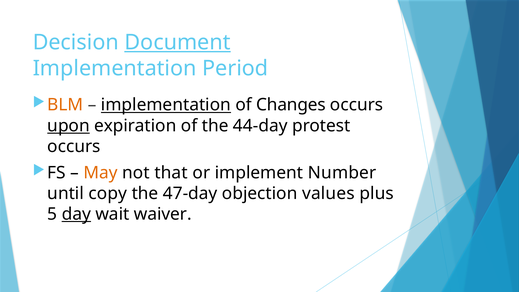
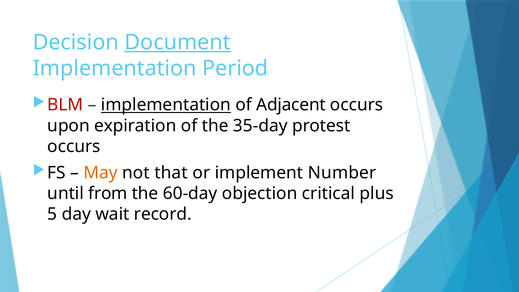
BLM colour: orange -> red
Changes: Changes -> Adjacent
upon underline: present -> none
44-day: 44-day -> 35-day
copy: copy -> from
47-day: 47-day -> 60-day
values: values -> critical
day underline: present -> none
waiver: waiver -> record
